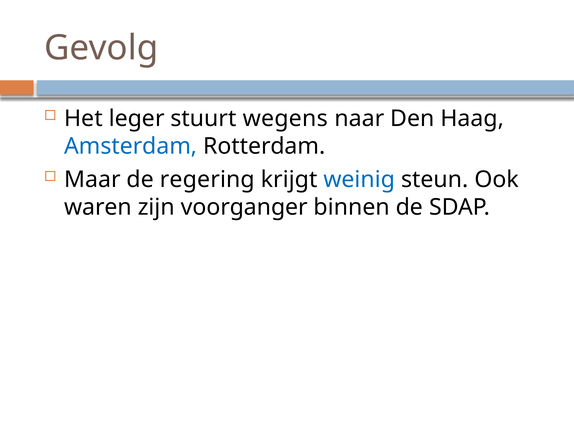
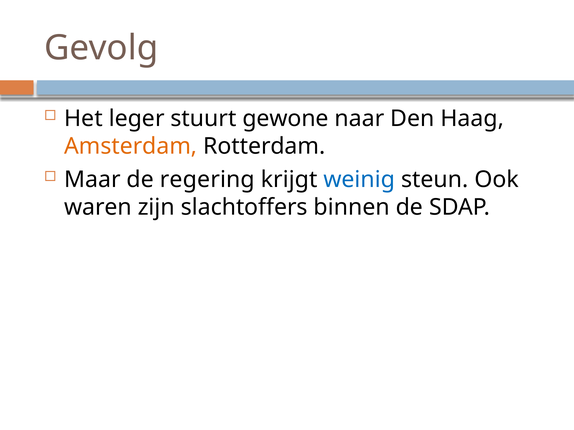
wegens: wegens -> gewone
Amsterdam colour: blue -> orange
voorganger: voorganger -> slachtoffers
